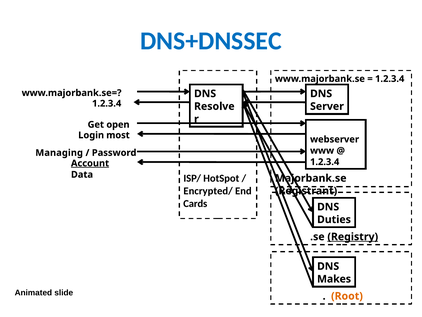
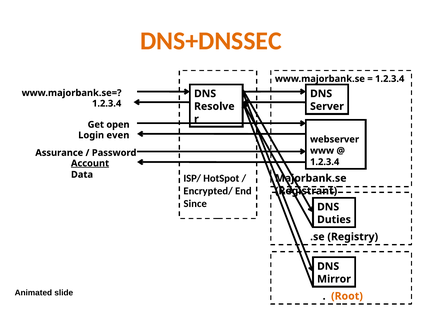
DNS+DNSSEC colour: blue -> orange
most: most -> even
Managing: Managing -> Assurance
Cards: Cards -> Since
Registry underline: present -> none
Makes: Makes -> Mirror
